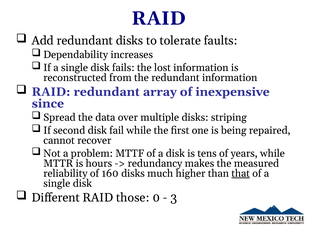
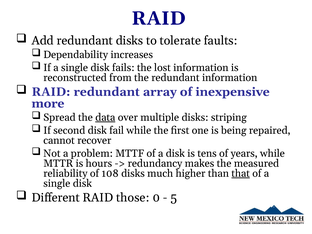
since: since -> more
data underline: none -> present
160: 160 -> 108
3: 3 -> 5
